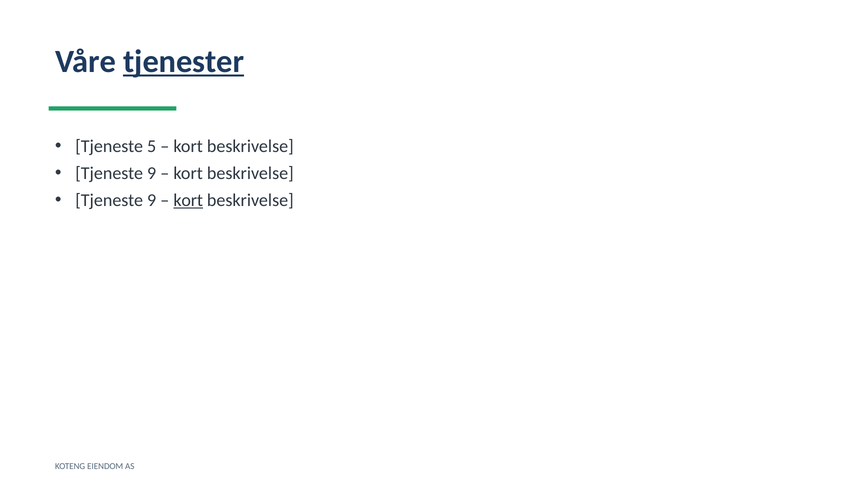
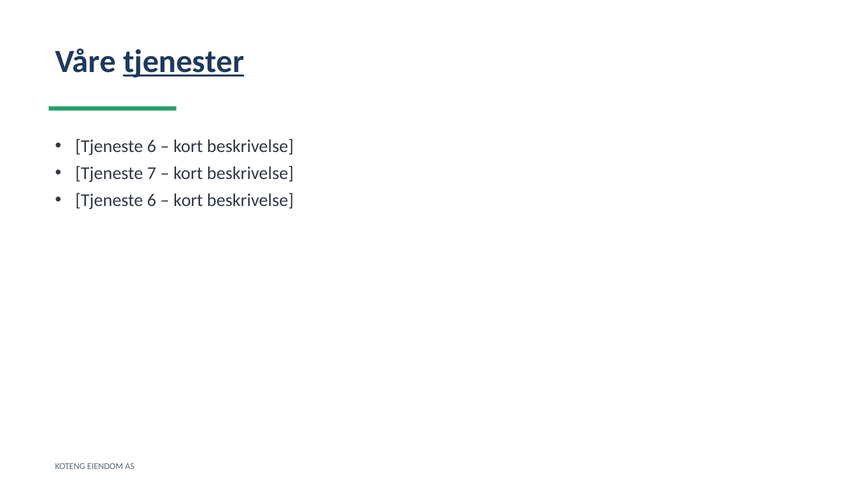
5 at (152, 147): 5 -> 6
9 at (152, 174): 9 -> 7
9 at (152, 201): 9 -> 6
kort at (188, 201) underline: present -> none
